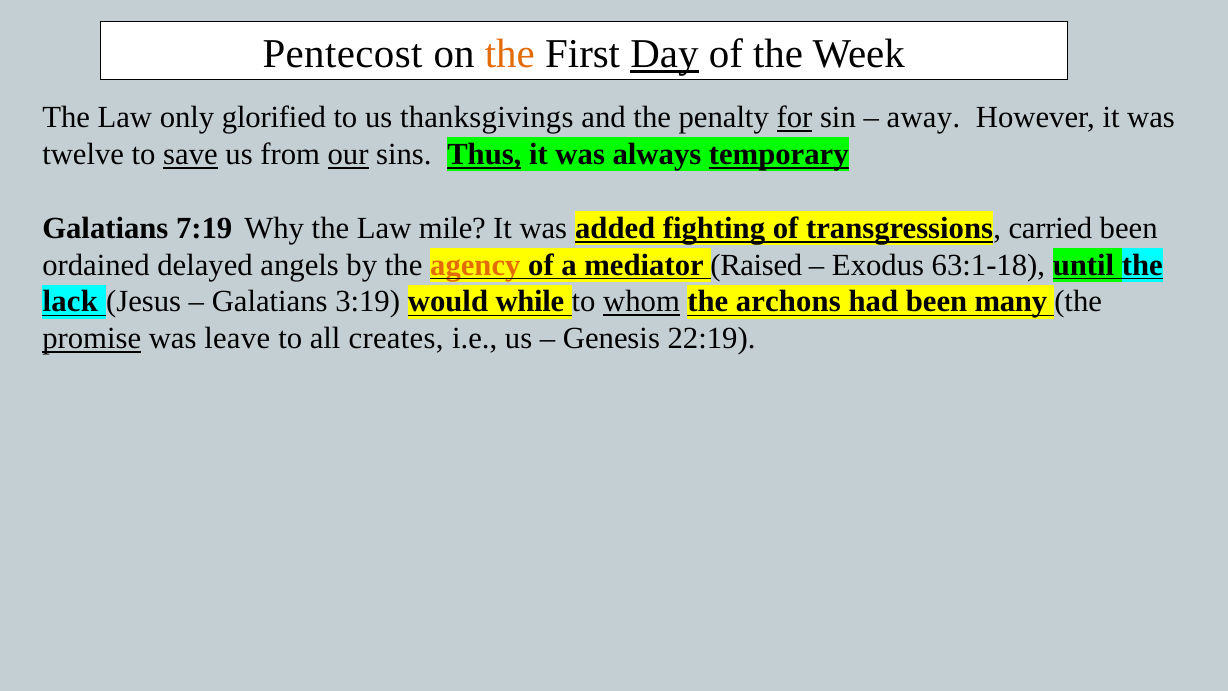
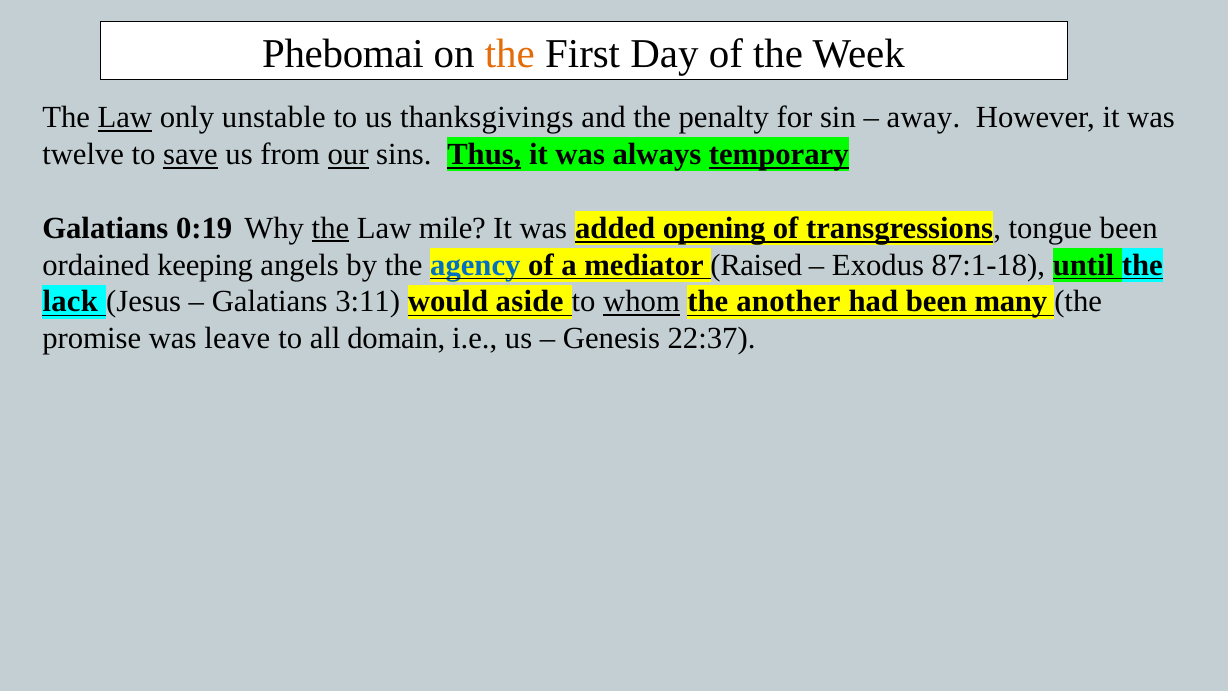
Pentecost: Pentecost -> Phebomai
Day underline: present -> none
Law at (125, 118) underline: none -> present
glorified: glorified -> unstable
for underline: present -> none
7:19: 7:19 -> 0:19
the at (331, 228) underline: none -> present
fighting: fighting -> opening
carried: carried -> tongue
delayed: delayed -> keeping
agency colour: orange -> blue
63:1-18: 63:1-18 -> 87:1-18
3:19: 3:19 -> 3:11
while: while -> aside
archons: archons -> another
promise underline: present -> none
creates: creates -> domain
22:19: 22:19 -> 22:37
